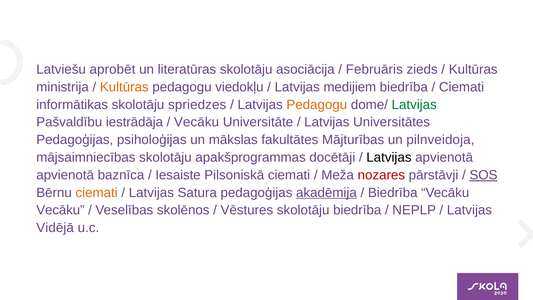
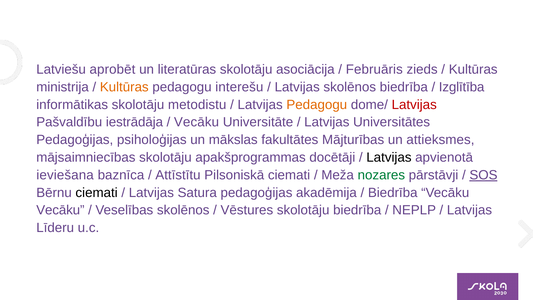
viedokļu: viedokļu -> interešu
Latvijas medijiem: medijiem -> skolēnos
Ciemati at (462, 87): Ciemati -> Izglītība
spriedzes: spriedzes -> metodistu
Latvijas at (414, 105) colour: green -> red
pilnveidoja: pilnveidoja -> attieksmes
apvienotā at (65, 175): apvienotā -> ieviešana
Iesaiste: Iesaiste -> Attīstītu
nozares colour: red -> green
ciemati at (97, 192) colour: orange -> black
akadēmija underline: present -> none
Vidējā: Vidējā -> Līderu
